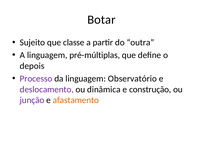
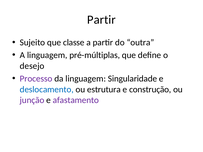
Botar at (101, 20): Botar -> Partir
depois: depois -> desejo
Observatório: Observatório -> Singularidade
deslocamento colour: purple -> blue
dinâmica: dinâmica -> estrutura
afastamento colour: orange -> purple
